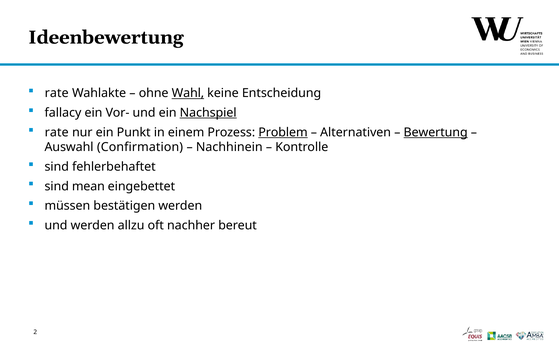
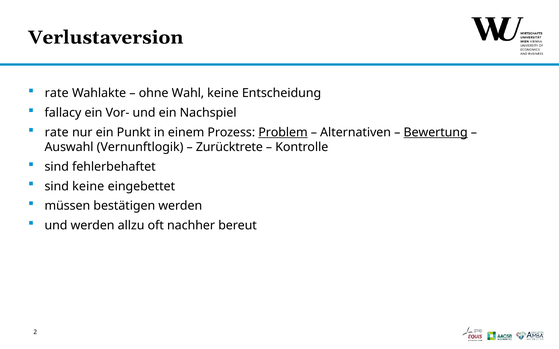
Ideenbewertung: Ideenbewertung -> Verlustaversion
Wahl underline: present -> none
Nachspiel underline: present -> none
Confirmation: Confirmation -> Vernunftlogik
Nachhinein: Nachhinein -> Zurücktrete
sind mean: mean -> keine
